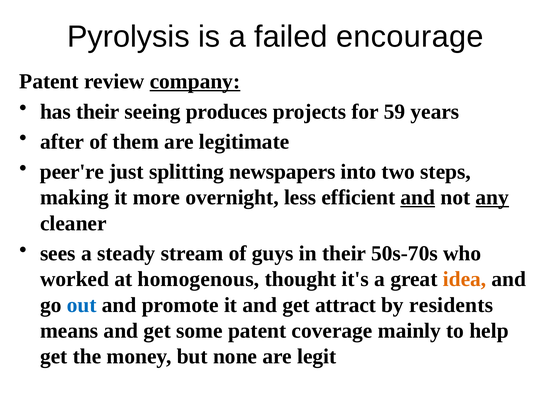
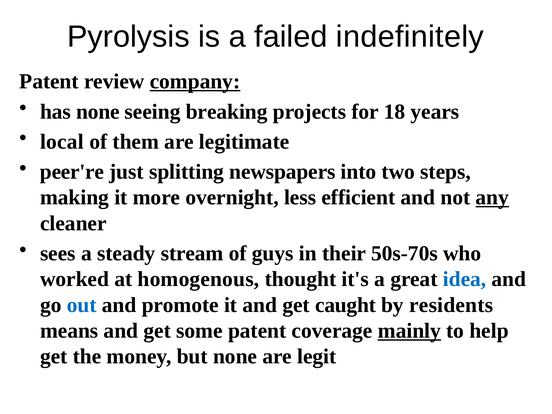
encourage: encourage -> indefinitely
has their: their -> none
produces: produces -> breaking
59: 59 -> 18
after: after -> local
and at (418, 198) underline: present -> none
idea colour: orange -> blue
attract: attract -> caught
mainly underline: none -> present
